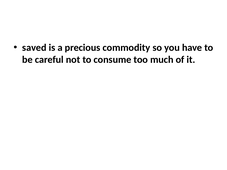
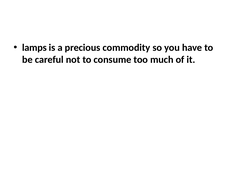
saved: saved -> lamps
